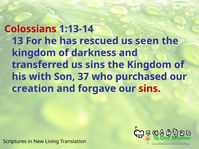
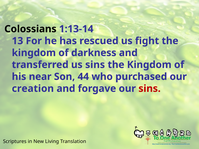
Colossians colour: red -> black
seen: seen -> fight
with: with -> near
37: 37 -> 44
